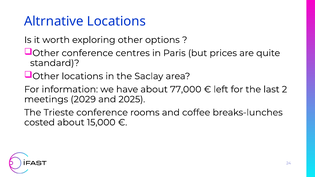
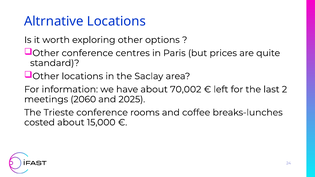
77,000: 77,000 -> 70,002
2029: 2029 -> 2060
